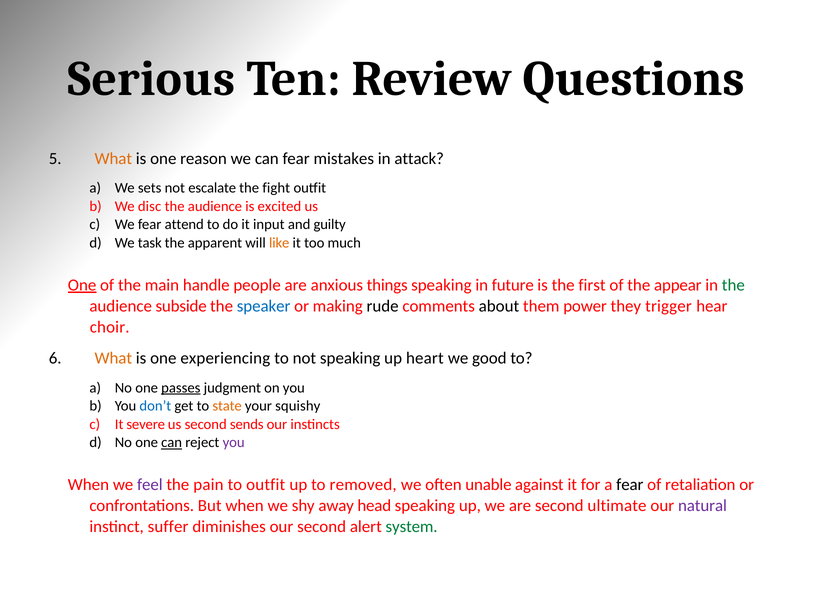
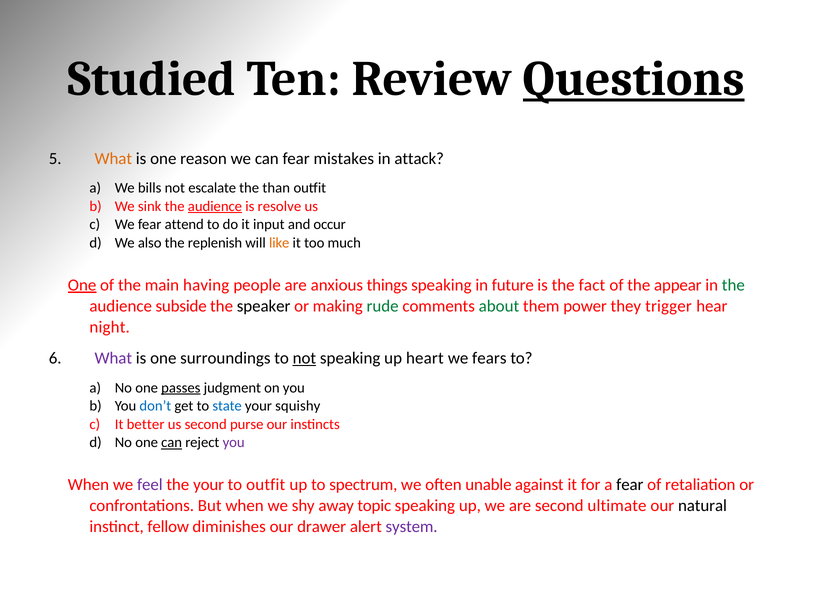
Serious: Serious -> Studied
Questions underline: none -> present
sets: sets -> bills
fight: fight -> than
disc: disc -> sink
audience at (215, 206) underline: none -> present
excited: excited -> resolve
guilty: guilty -> occur
task: task -> also
apparent: apparent -> replenish
handle: handle -> having
first: first -> fact
speaker colour: blue -> black
rude colour: black -> green
about colour: black -> green
choir: choir -> night
What at (113, 358) colour: orange -> purple
experiencing: experiencing -> surroundings
not at (304, 358) underline: none -> present
good: good -> fears
state colour: orange -> blue
severe: severe -> better
sends: sends -> purse
the pain: pain -> your
removed: removed -> spectrum
head: head -> topic
natural colour: purple -> black
suffer: suffer -> fellow
our second: second -> drawer
system colour: green -> purple
